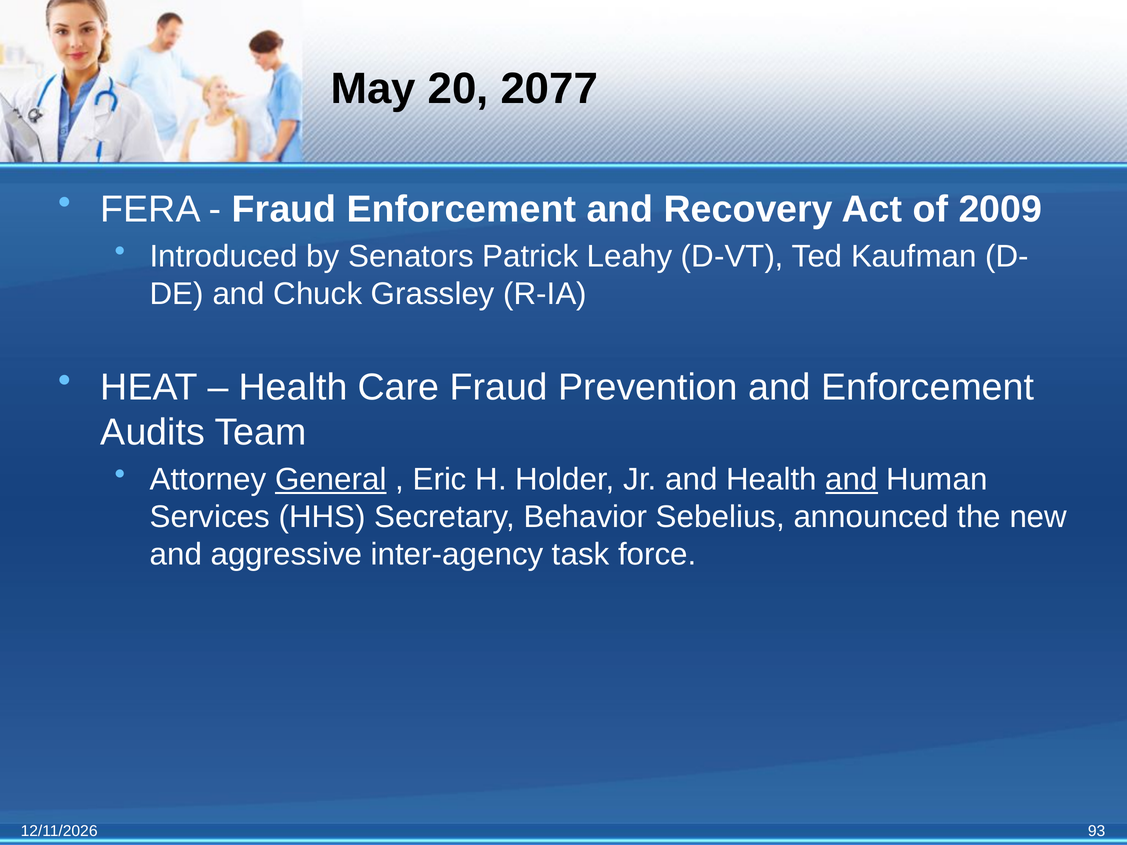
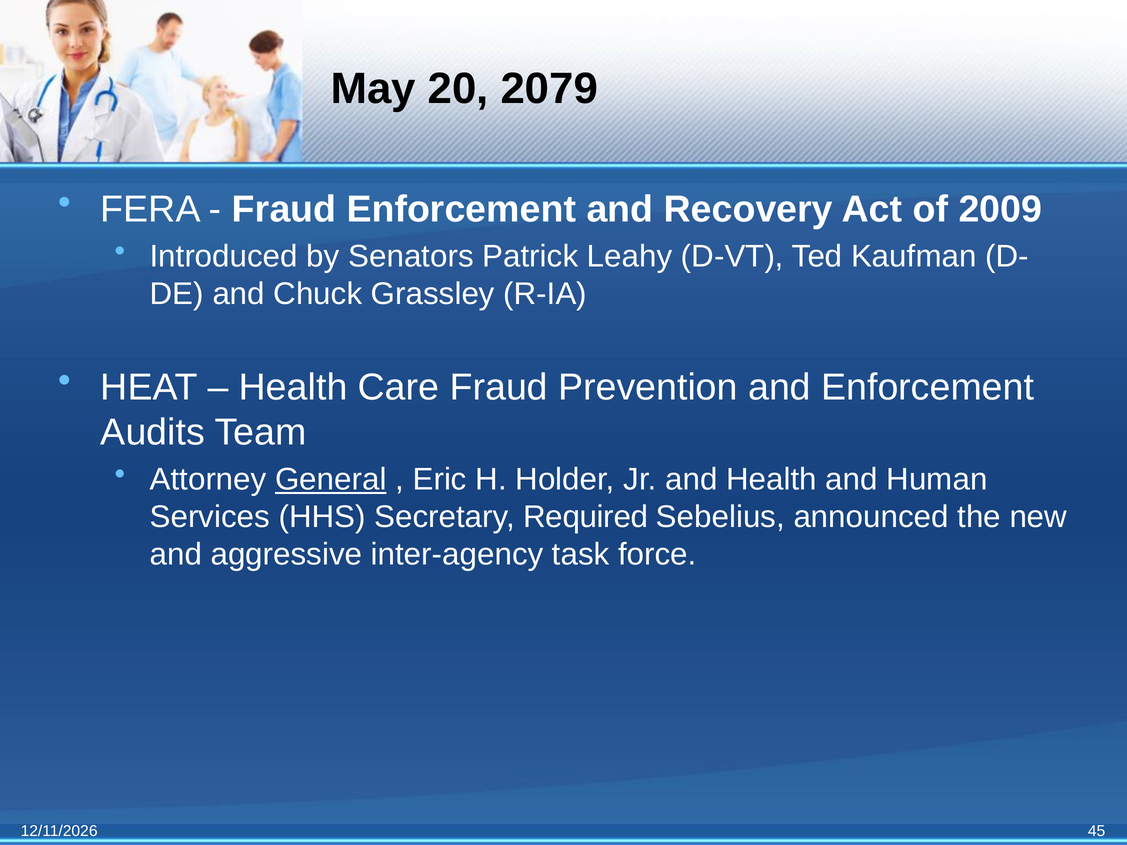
2077: 2077 -> 2079
and at (852, 480) underline: present -> none
Behavior: Behavior -> Required
93: 93 -> 45
